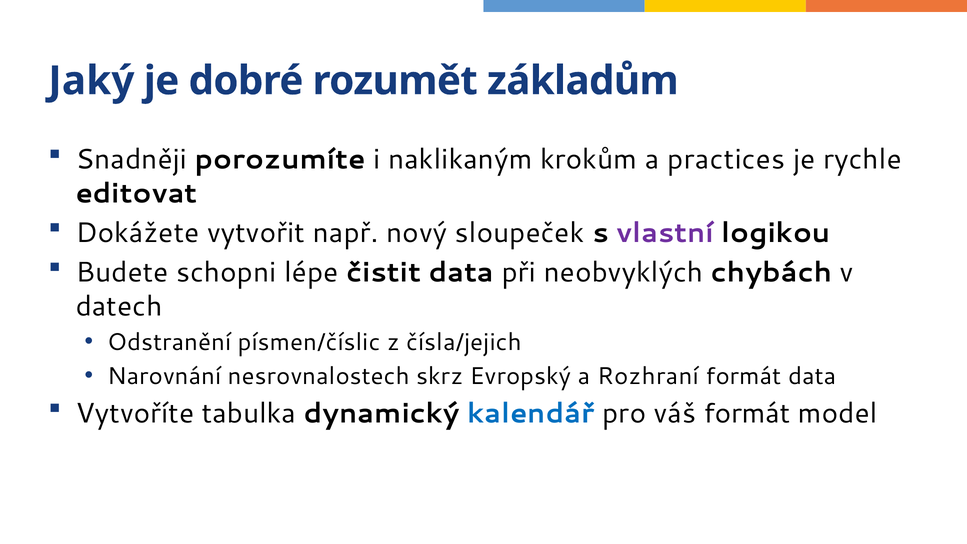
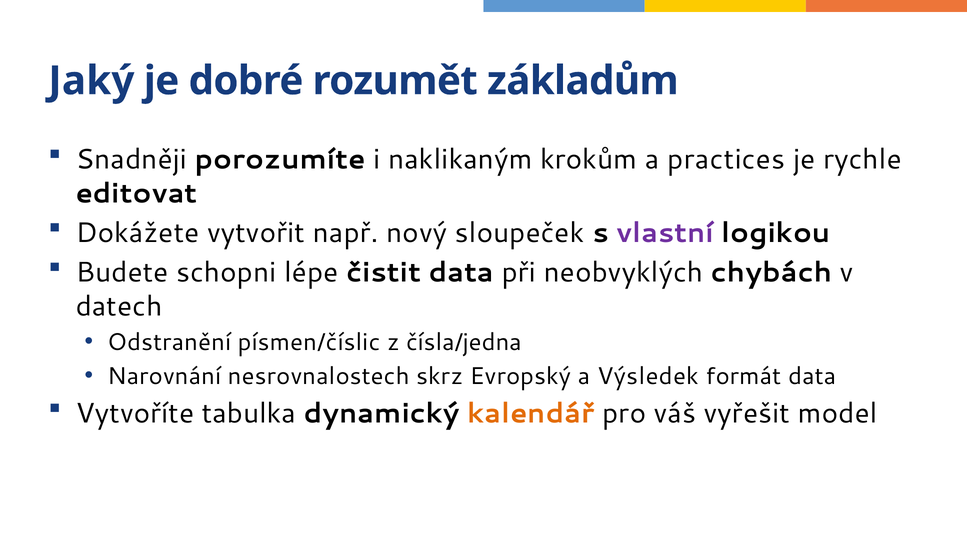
čísla/jejich: čísla/jejich -> čísla/jedna
Rozhraní: Rozhraní -> Výsledek
kalendář colour: blue -> orange
váš formát: formát -> vyřešit
